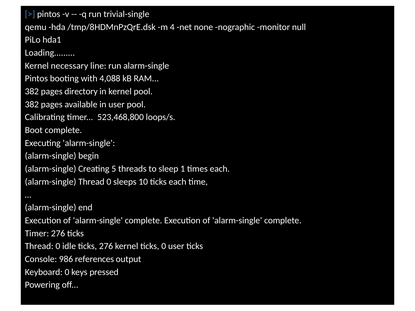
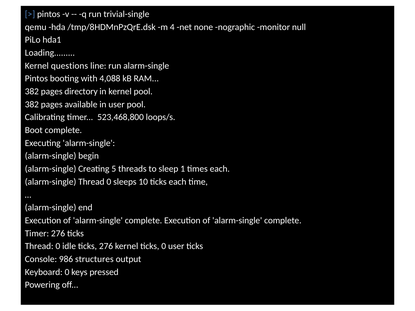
necessary: necessary -> questions
references: references -> structures
